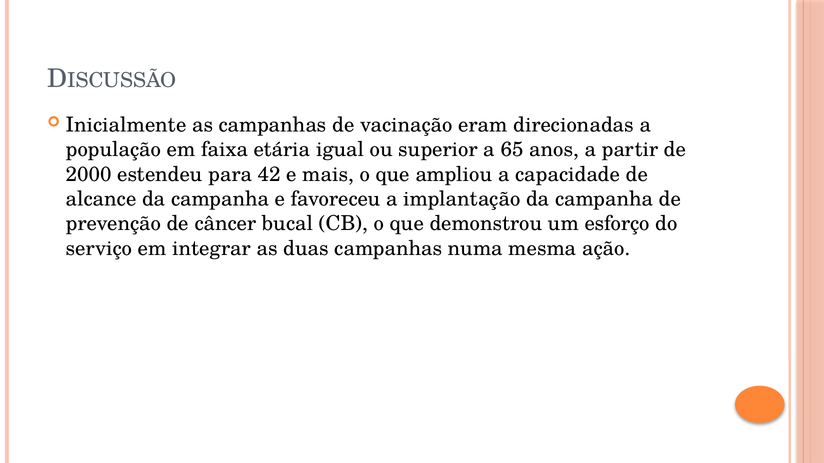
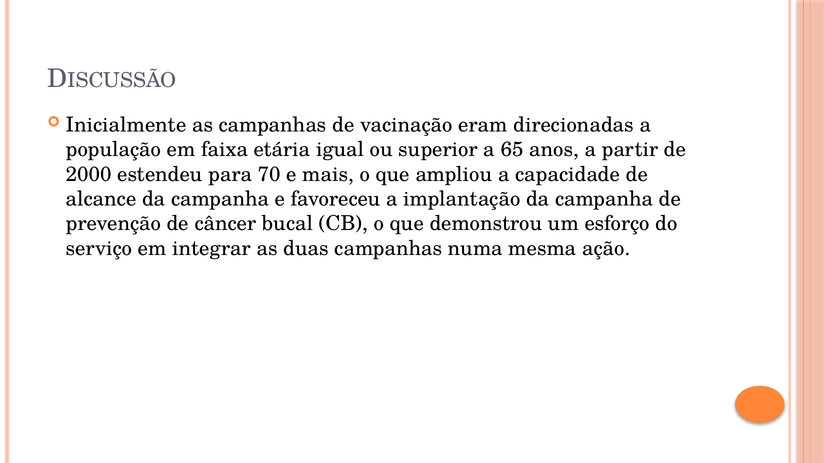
42: 42 -> 70
